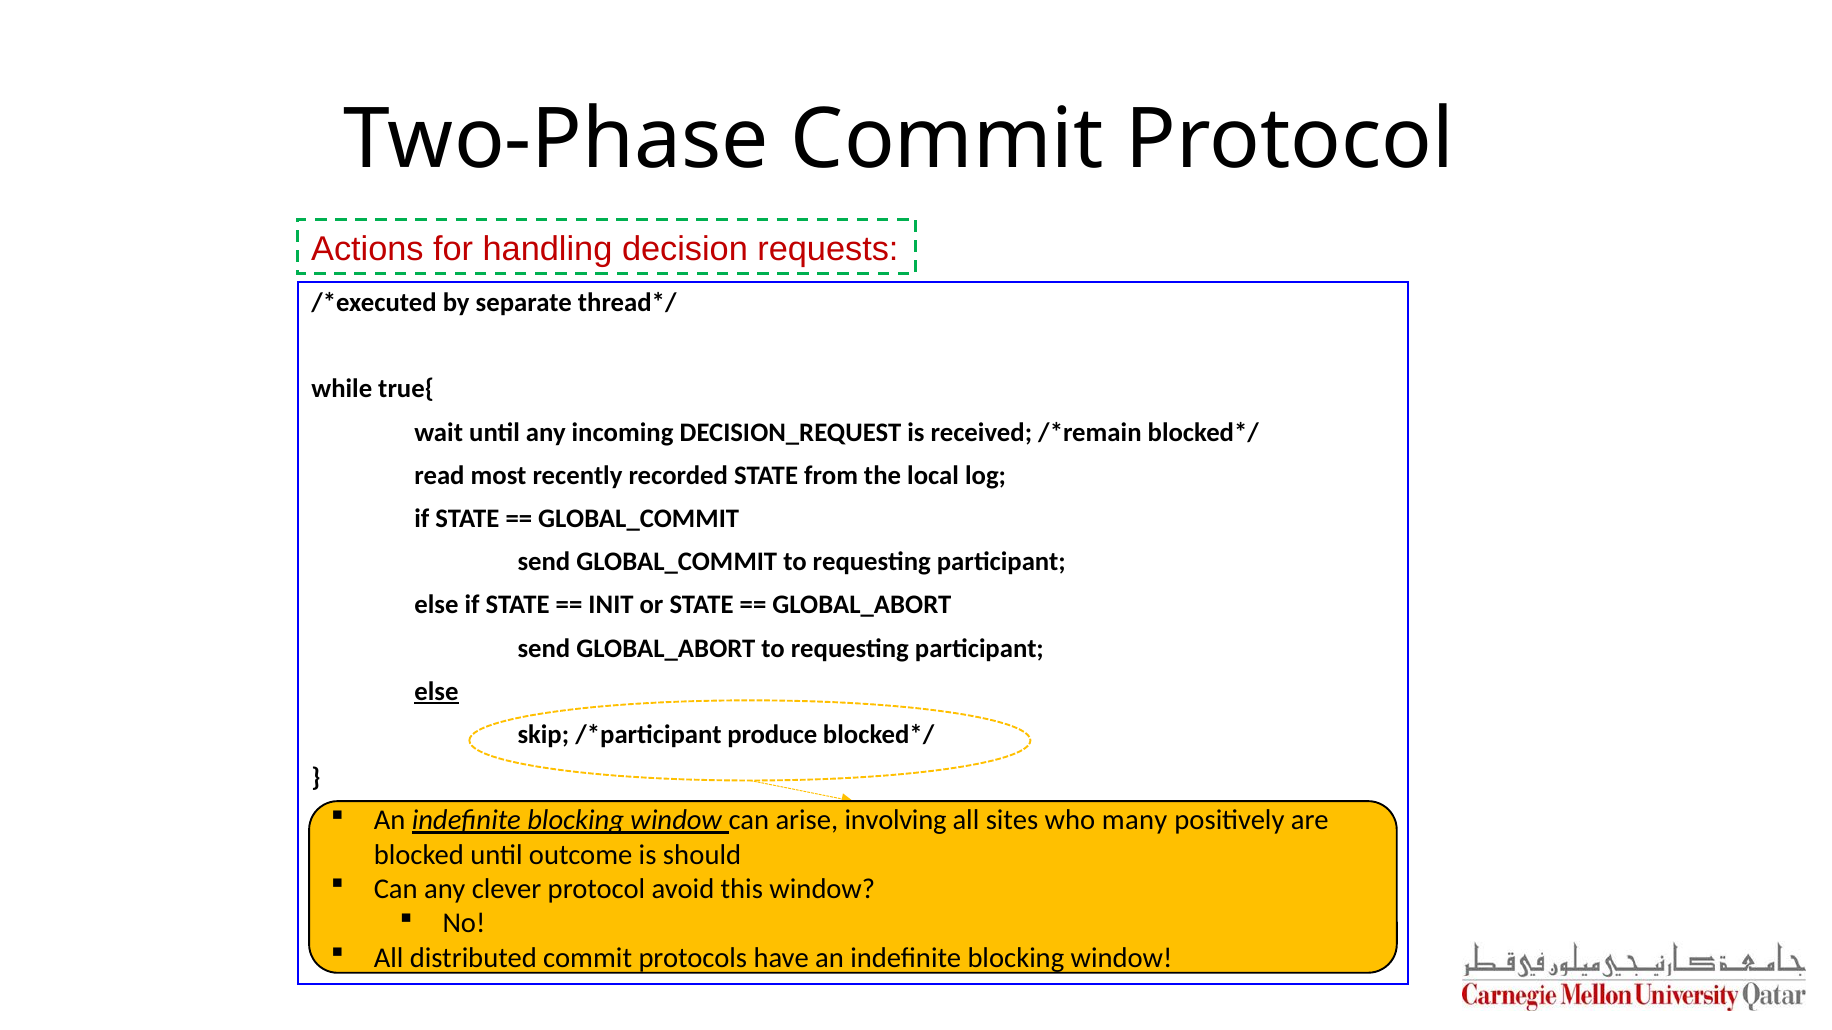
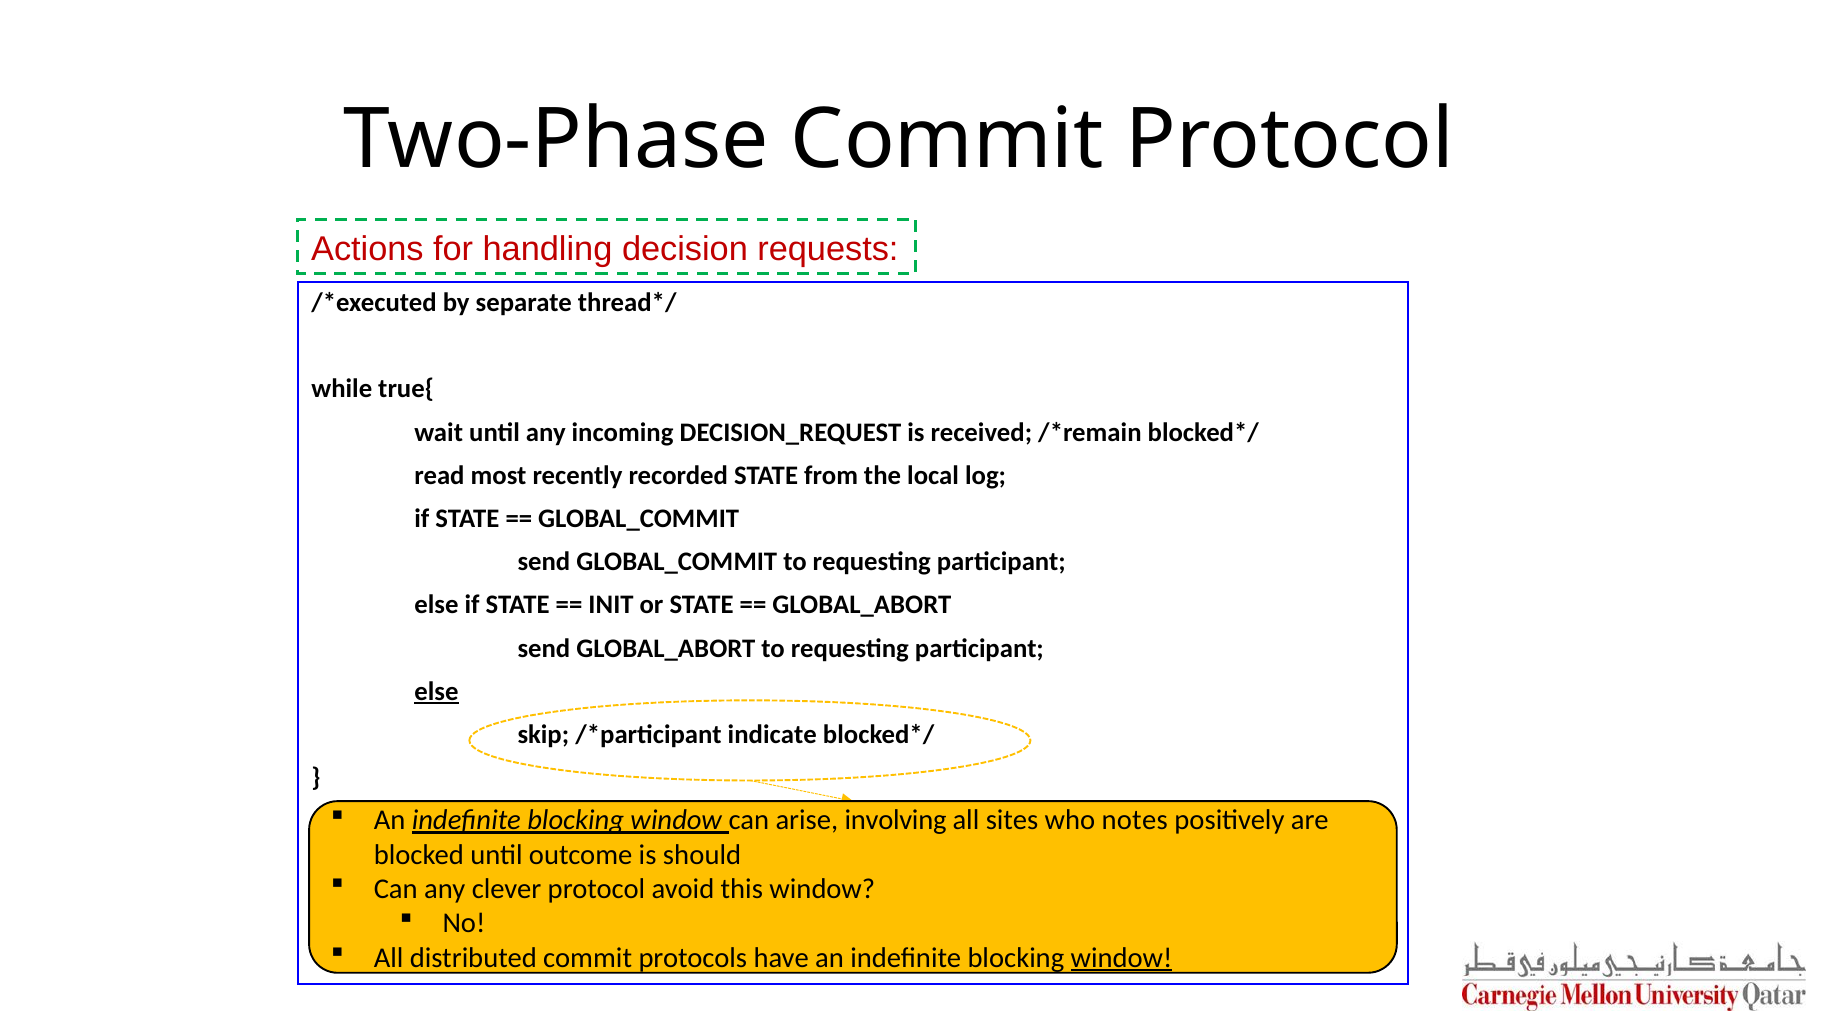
produce: produce -> indicate
many: many -> notes
window at (1121, 958) underline: none -> present
